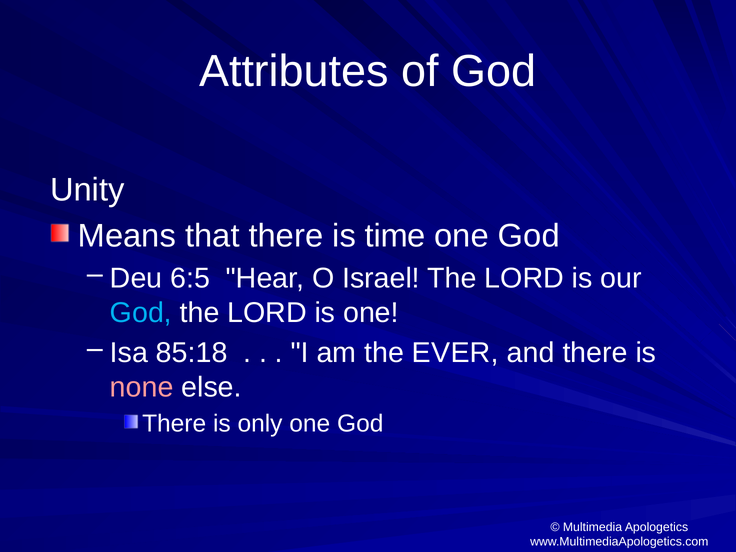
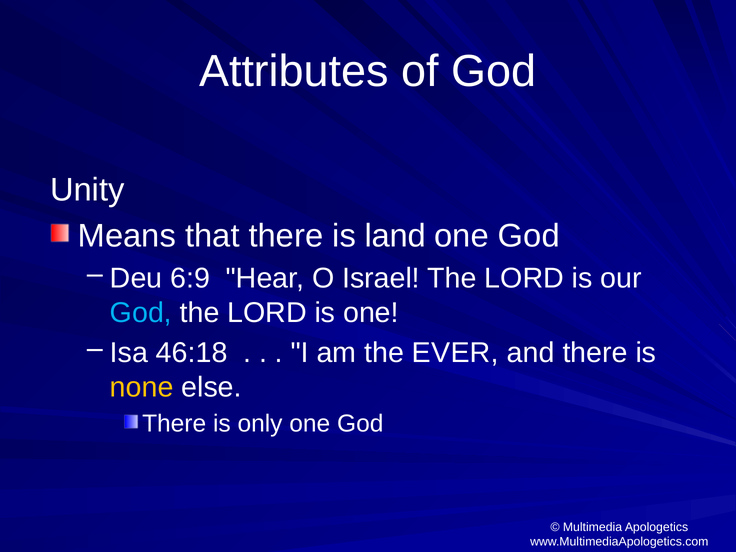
time: time -> land
6:5: 6:5 -> 6:9
85:18: 85:18 -> 46:18
none colour: pink -> yellow
